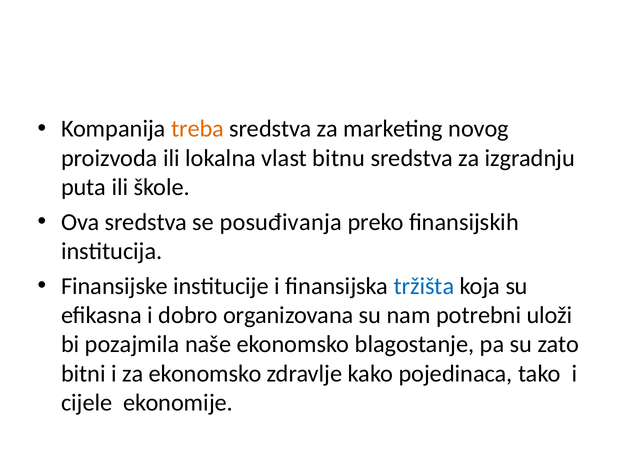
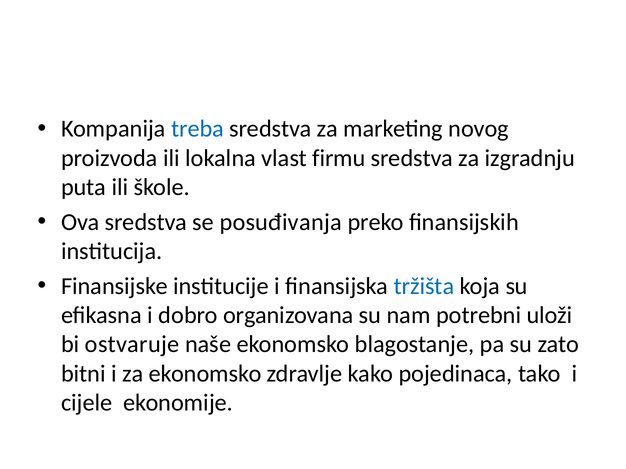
treba colour: orange -> blue
bitnu: bitnu -> firmu
pozajmila: pozajmila -> ostvaruje
